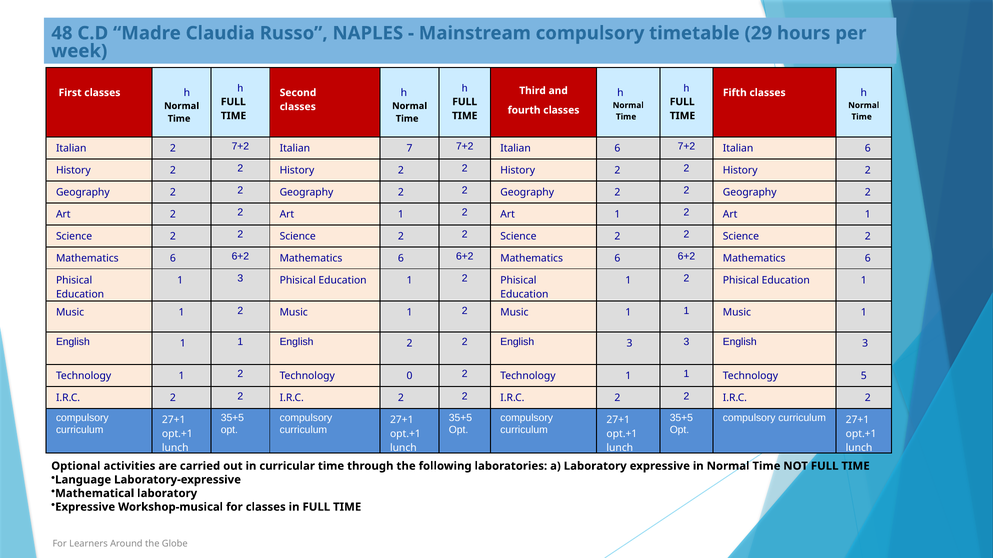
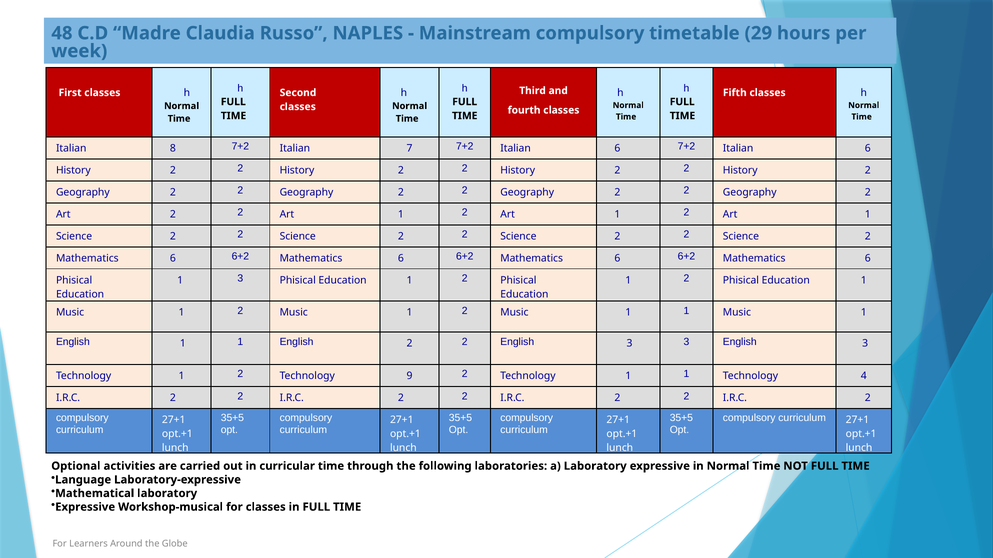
Italian 2: 2 -> 8
0: 0 -> 9
5: 5 -> 4
